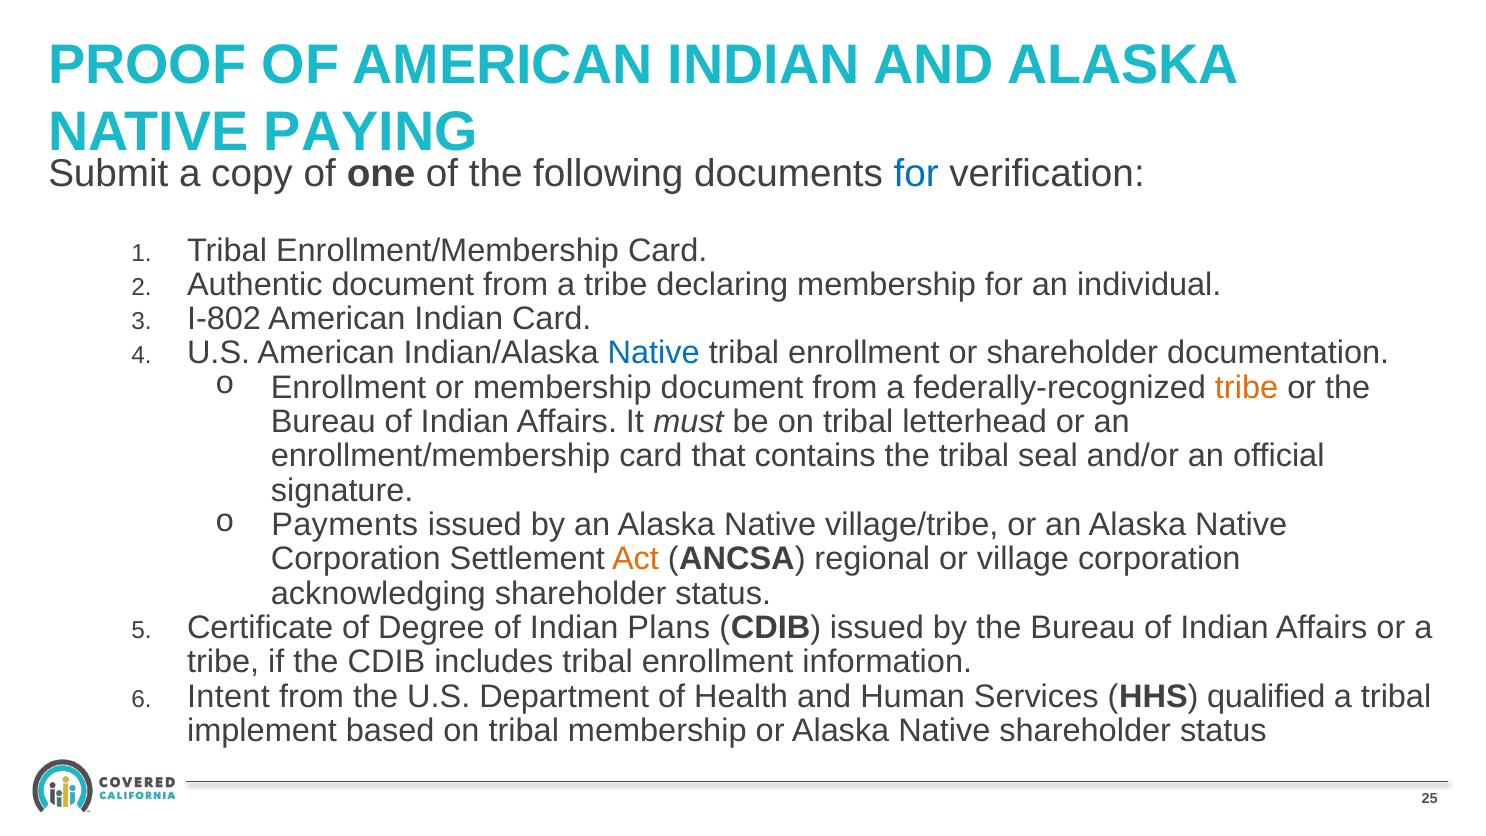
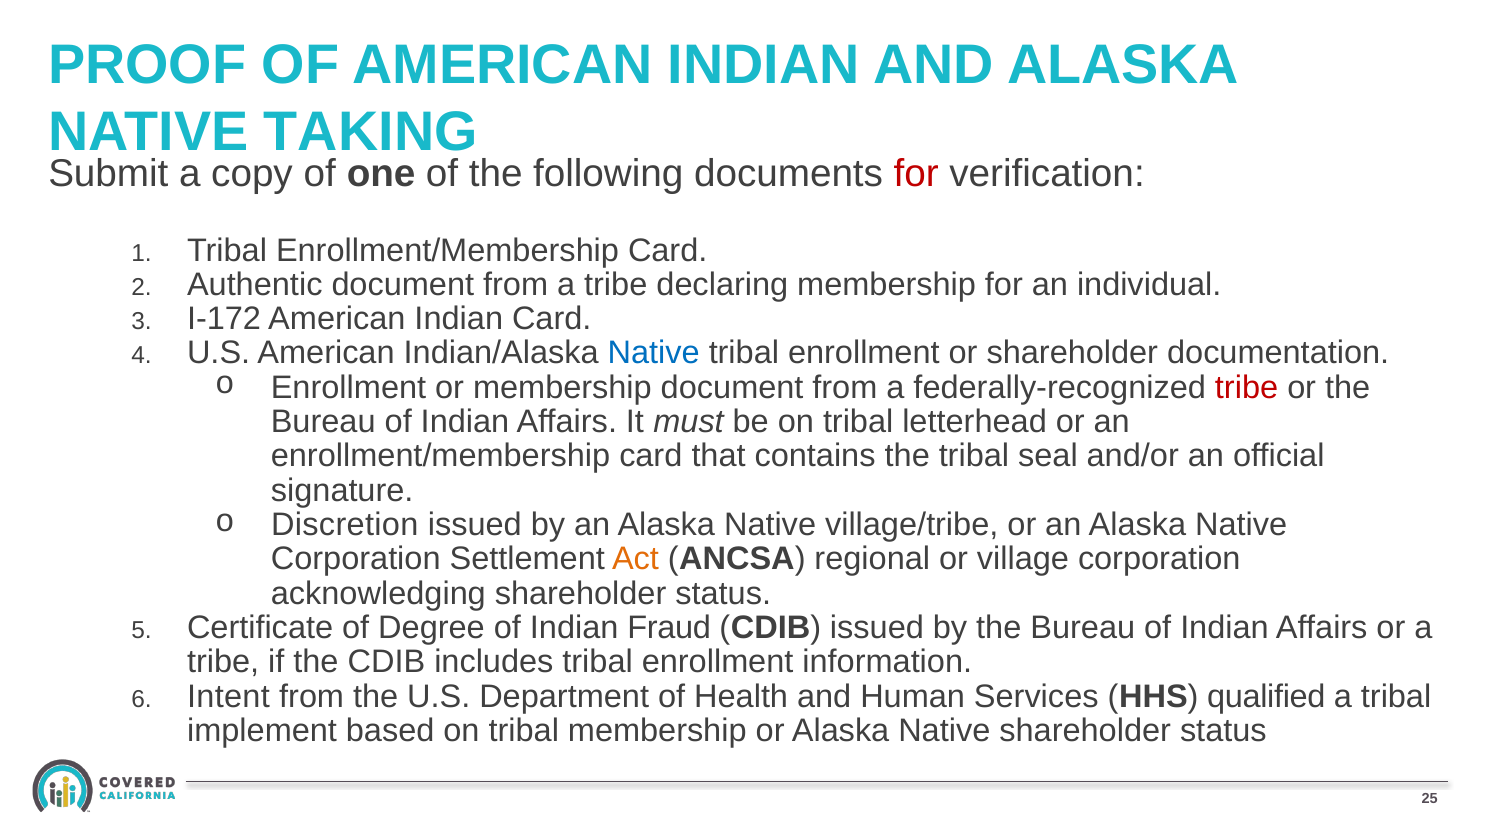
PAYING: PAYING -> TAKING
for at (916, 174) colour: blue -> red
I-802: I-802 -> I-172
tribe at (1247, 388) colour: orange -> red
Payments: Payments -> Discretion
Plans: Plans -> Fraud
